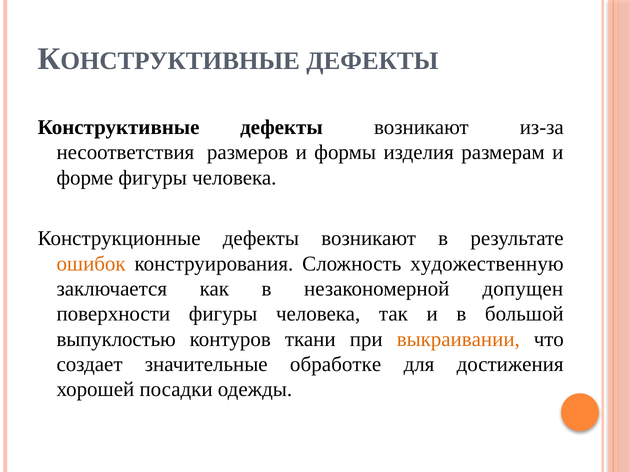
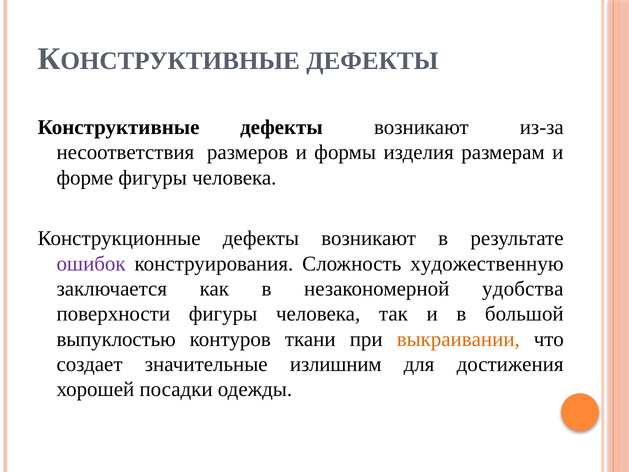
ошибок colour: orange -> purple
допущен: допущен -> удобства
обработке: обработке -> излишним
